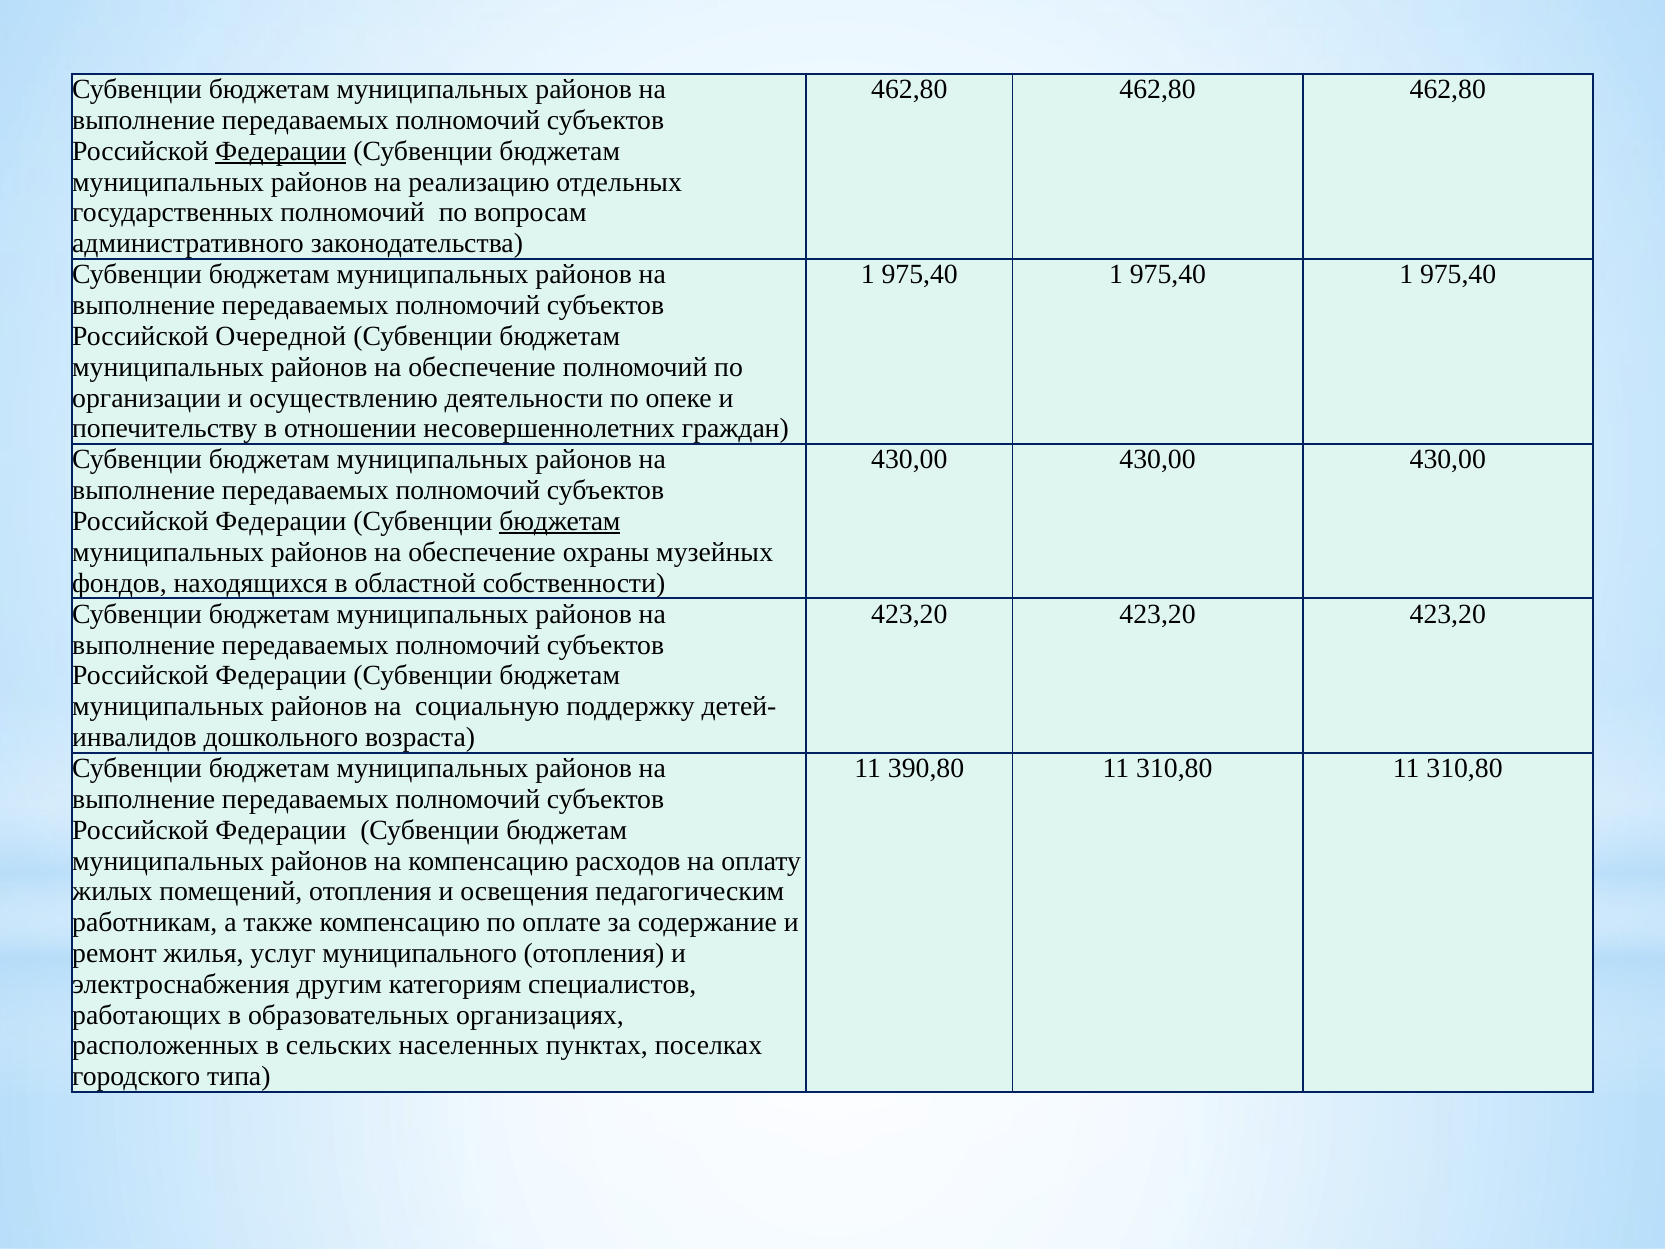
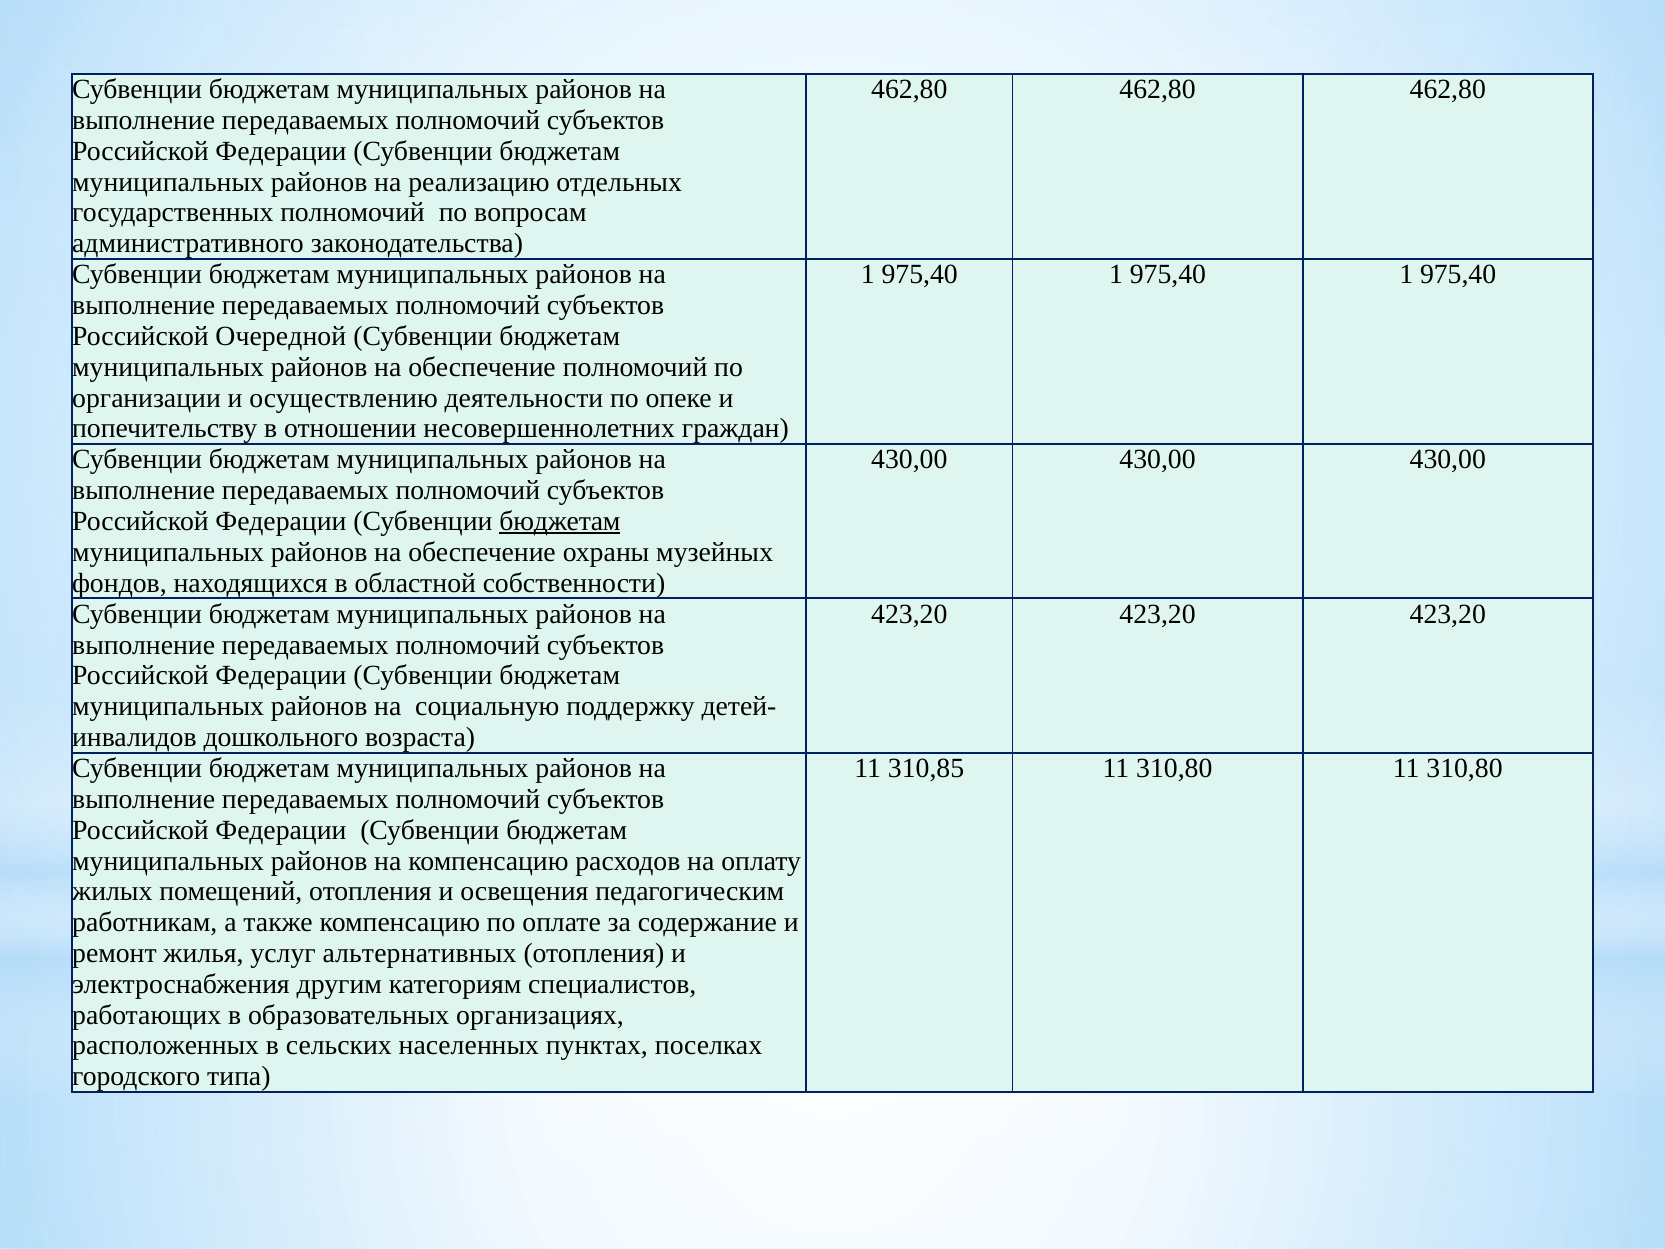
Федерации at (281, 151) underline: present -> none
390,80: 390,80 -> 310,85
муниципального: муниципального -> альтернативных
